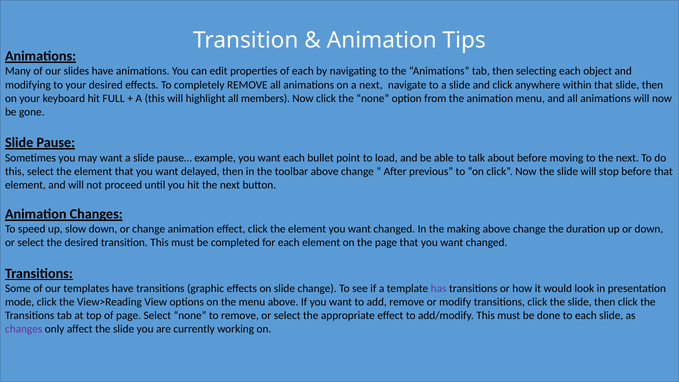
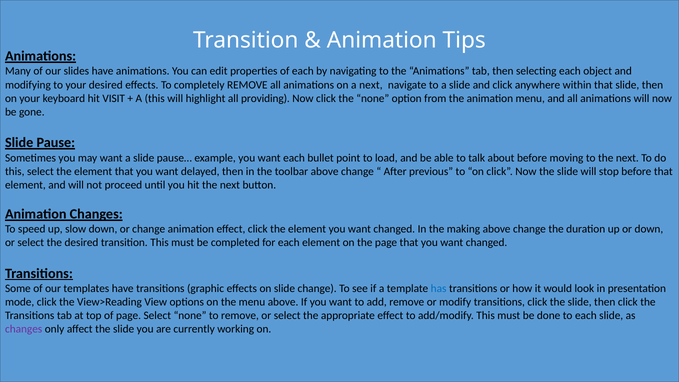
FULL: FULL -> VISIT
members: members -> providing
has colour: purple -> blue
